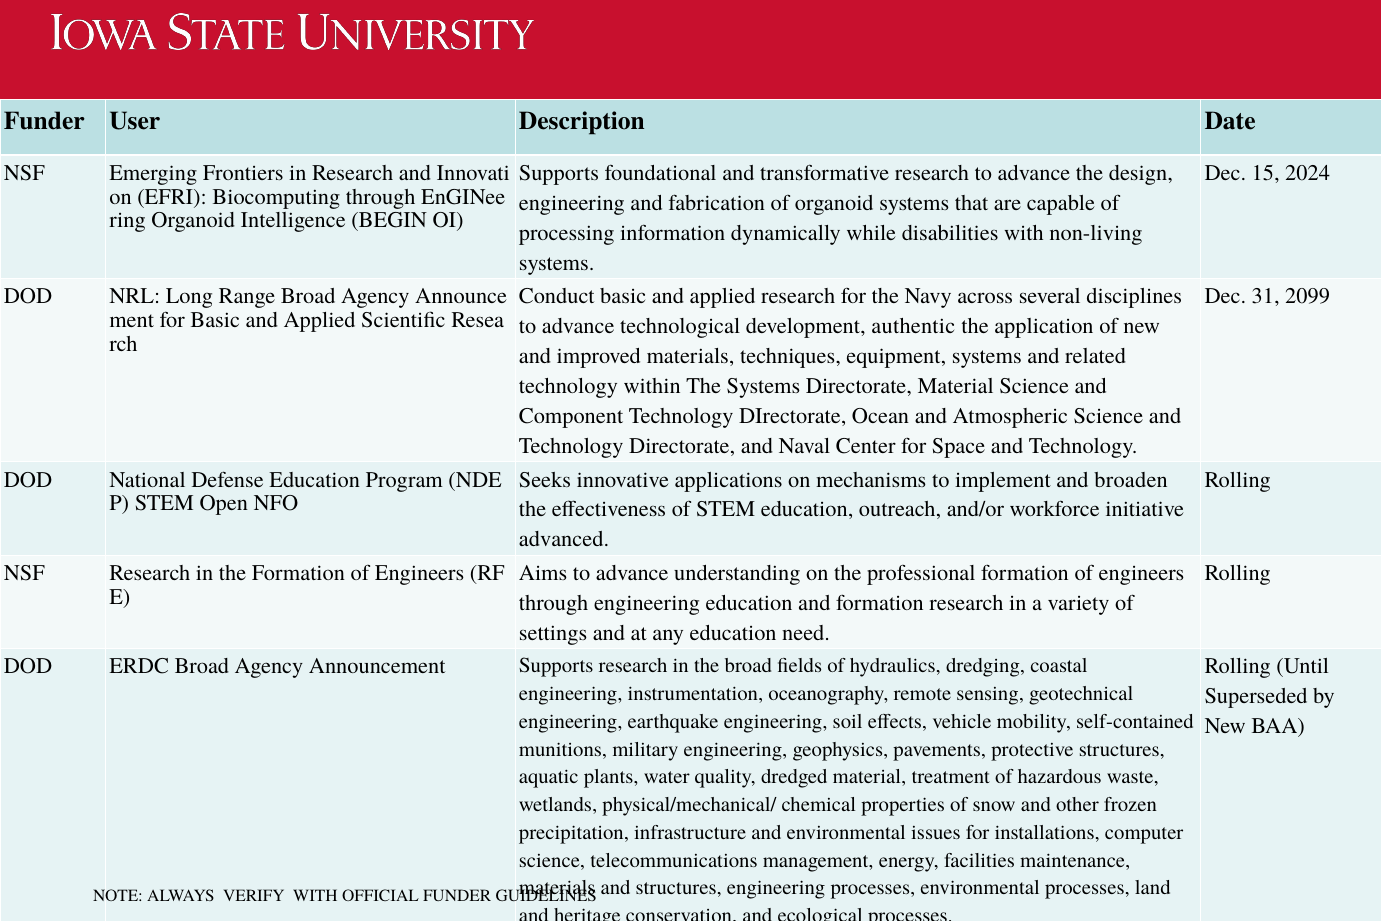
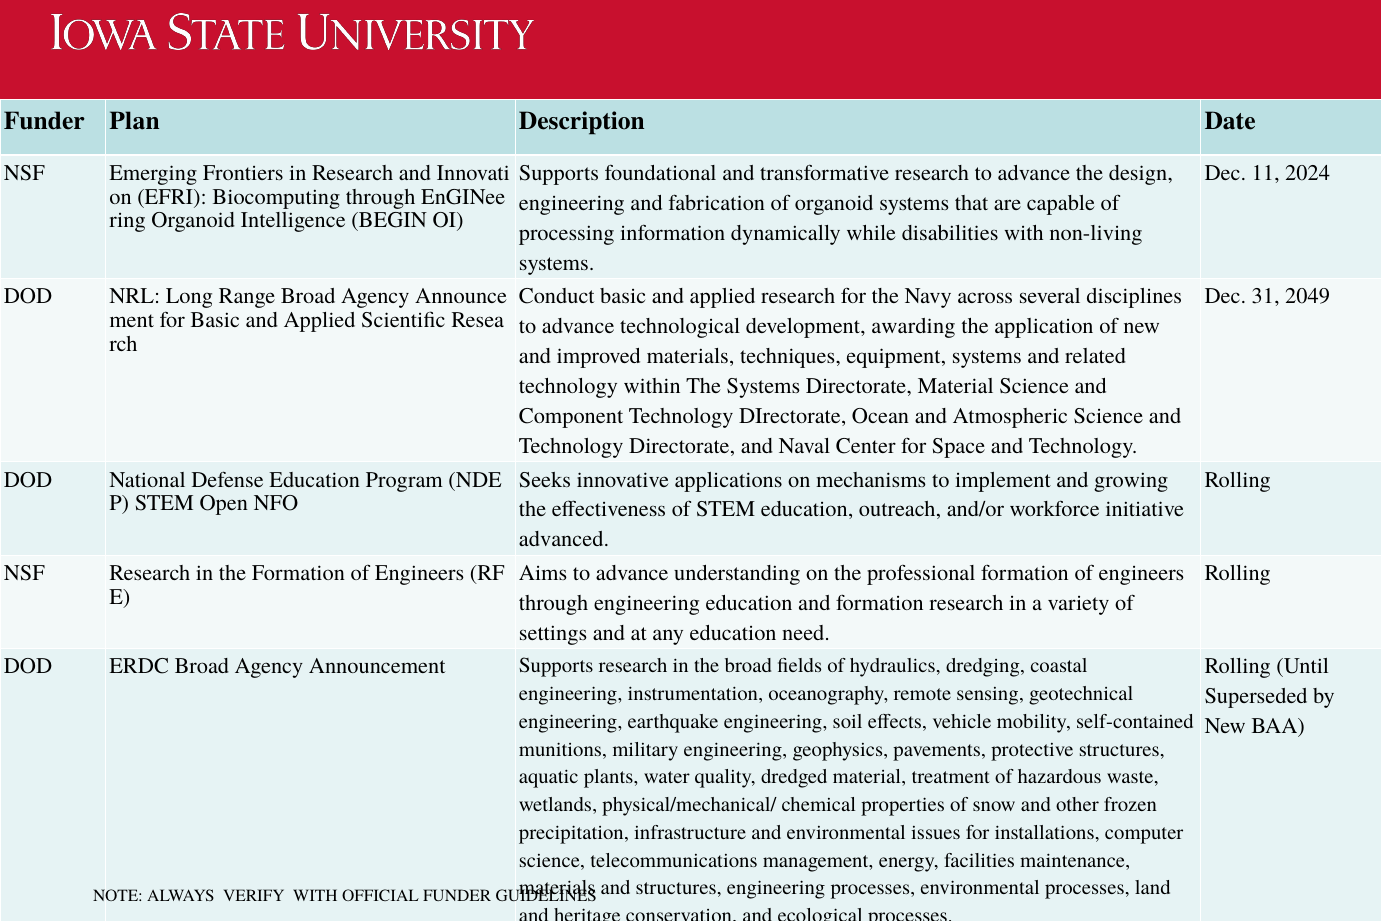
User: User -> Plan
15: 15 -> 11
2099: 2099 -> 2049
authentic: authentic -> awarding
broaden: broaden -> growing
